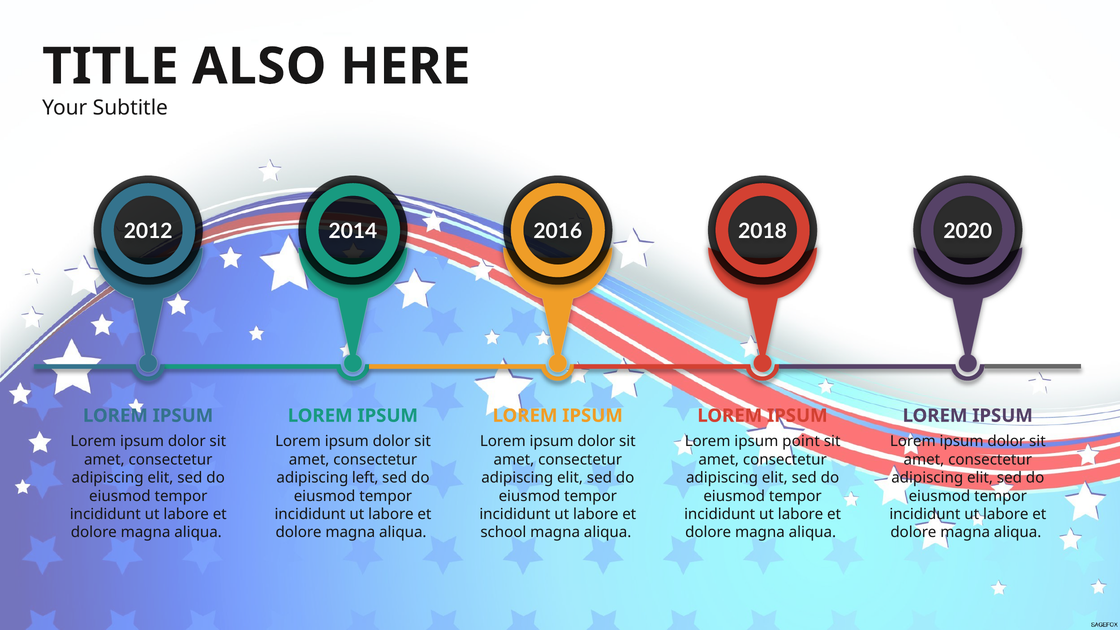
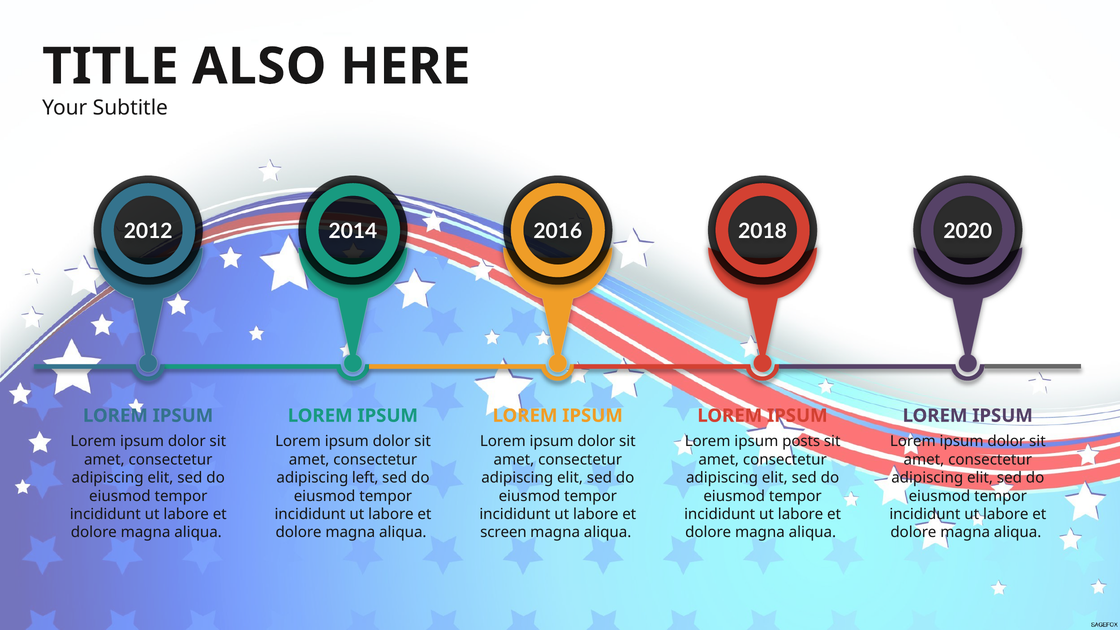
point: point -> posts
school: school -> screen
